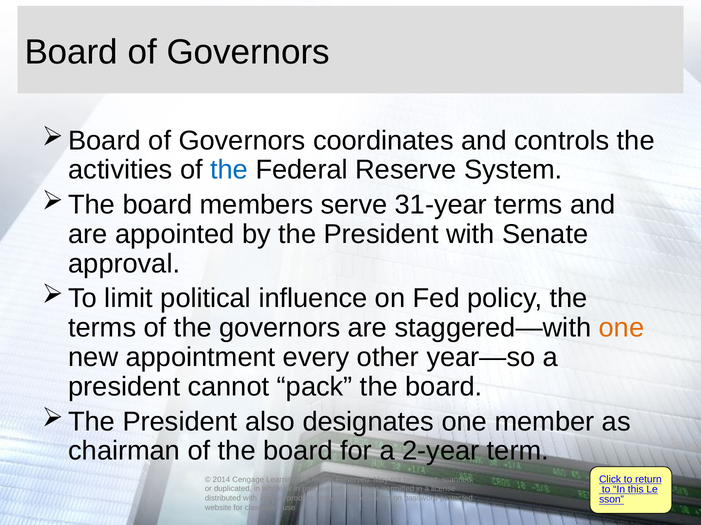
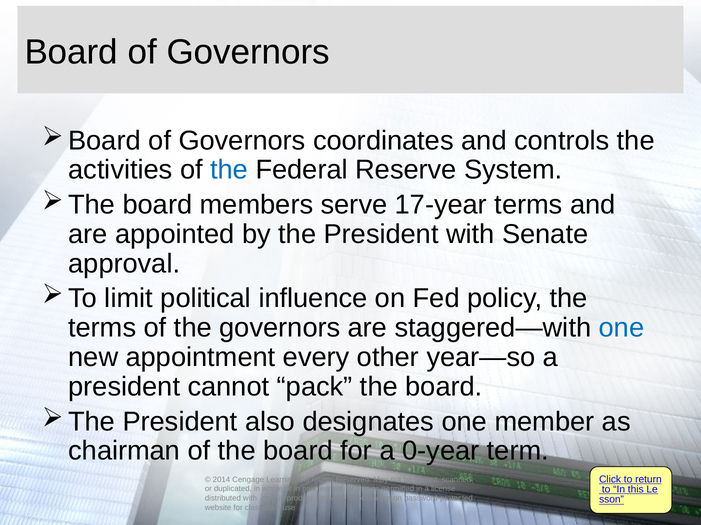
31-year: 31-year -> 17-year
one at (621, 328) colour: orange -> blue
2-year: 2-year -> 0-year
